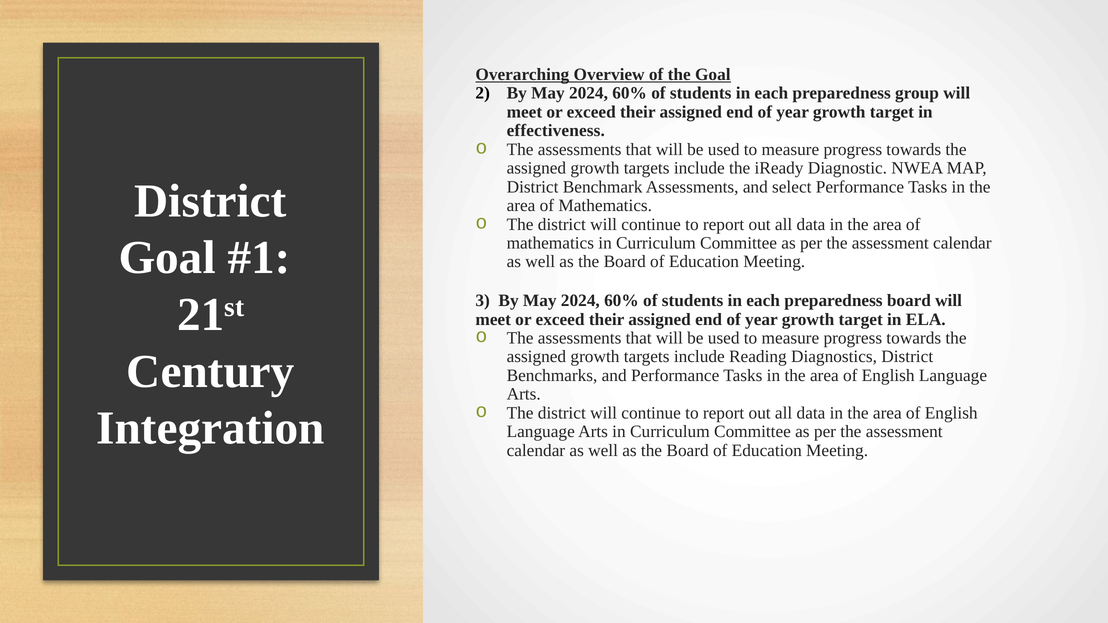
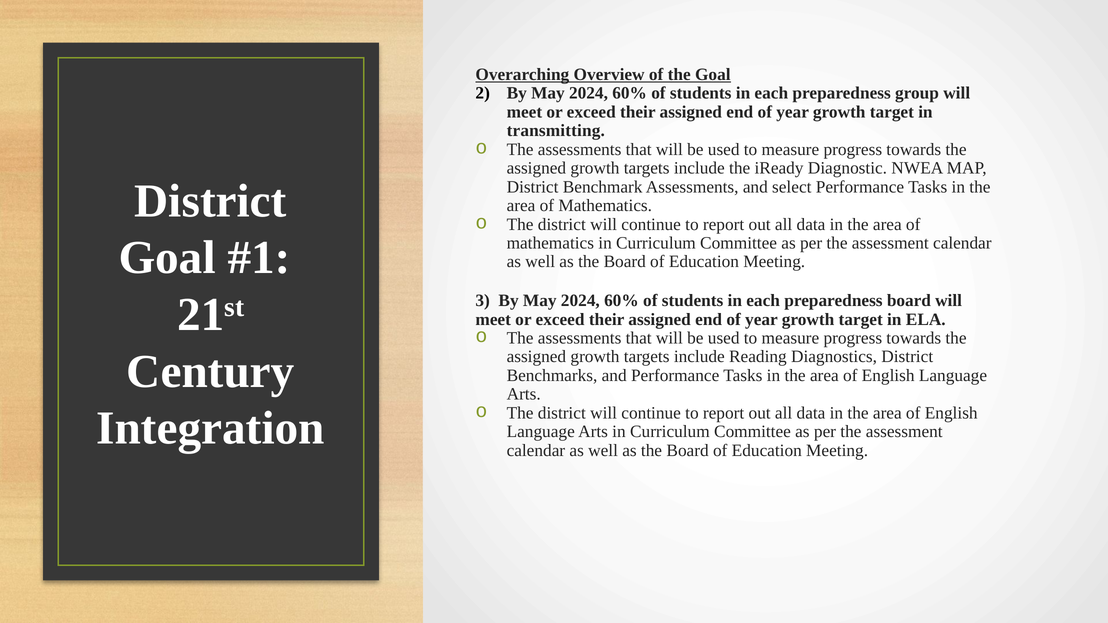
effectiveness: effectiveness -> transmitting
